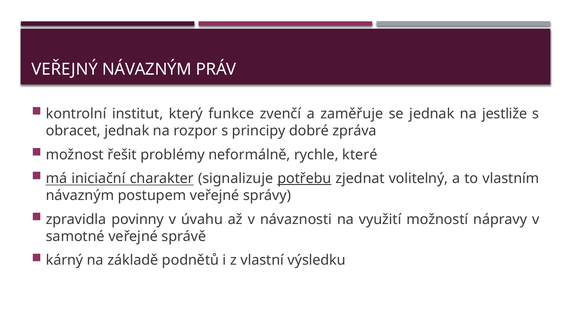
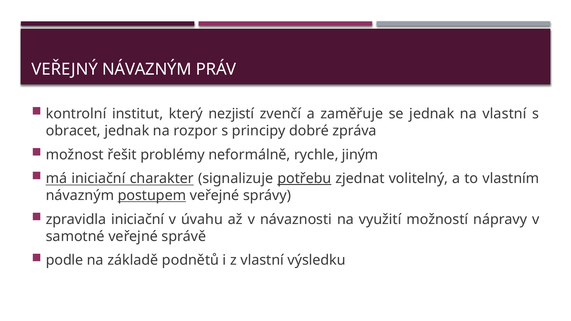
funkce: funkce -> nezjistí
na jestliže: jestliže -> vlastní
které: které -> jiným
postupem underline: none -> present
zpravidla povinny: povinny -> iniciační
kárný: kárný -> podle
